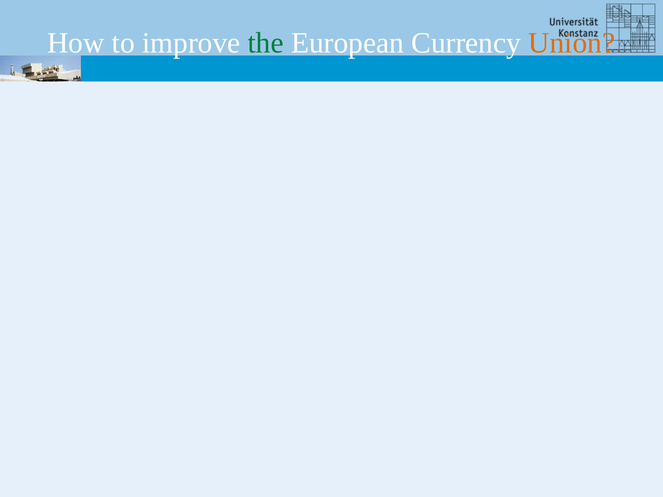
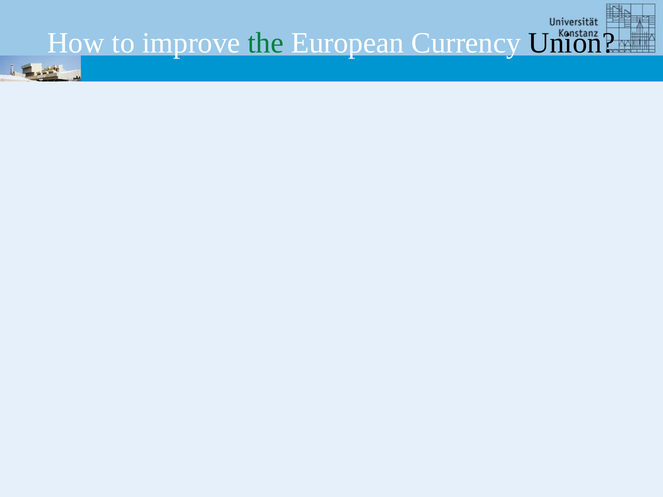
Union colour: orange -> black
